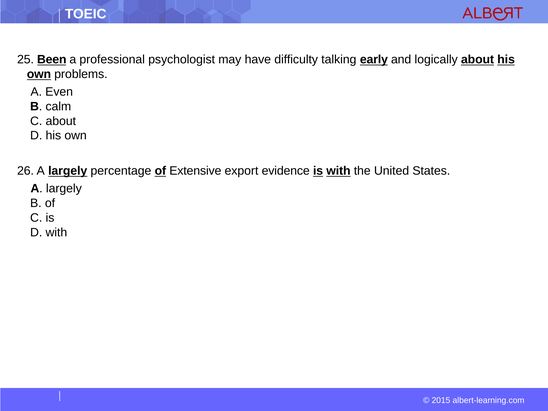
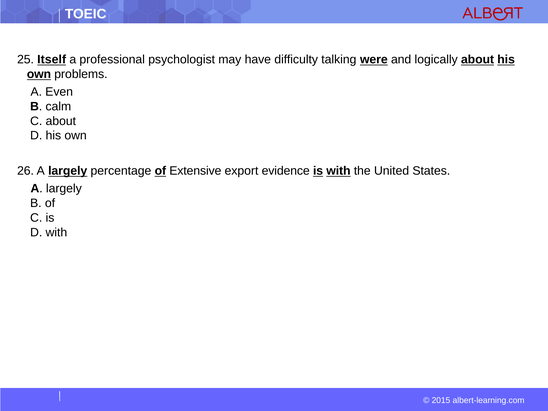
Been: Been -> Itself
early: early -> were
